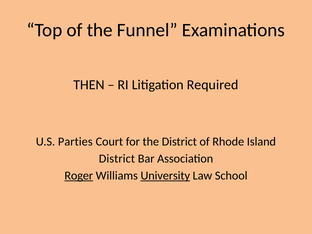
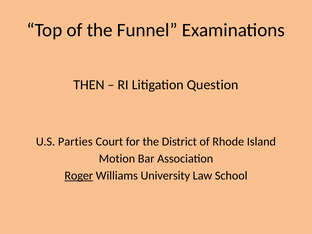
Required: Required -> Question
District at (117, 159): District -> Motion
University underline: present -> none
